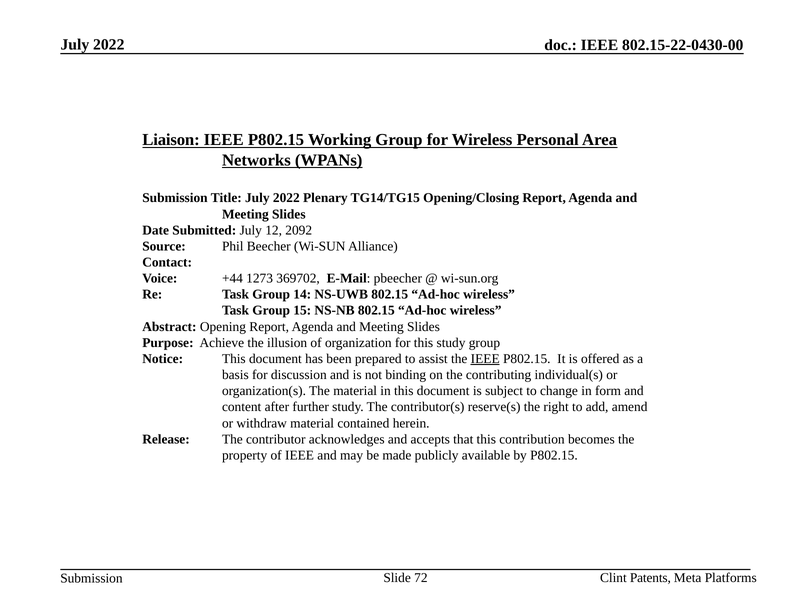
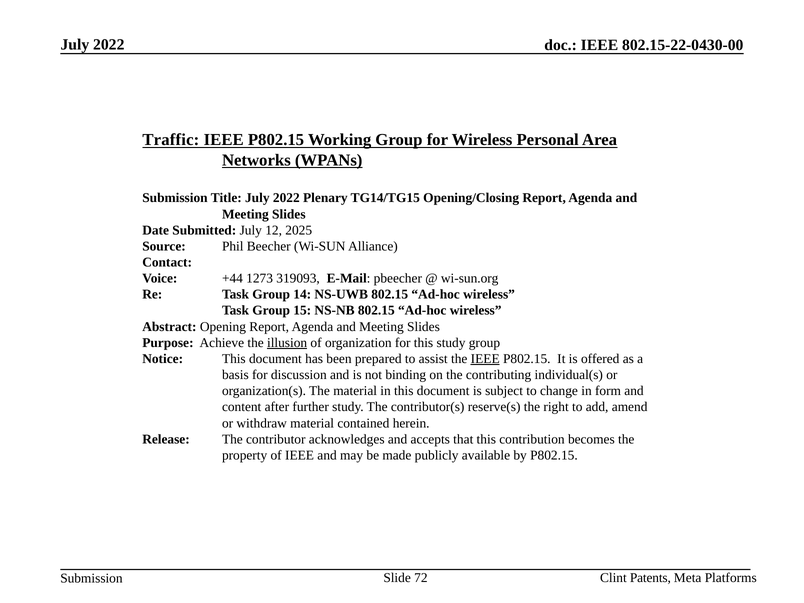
Liaison: Liaison -> Traffic
2092: 2092 -> 2025
369702: 369702 -> 319093
illusion underline: none -> present
